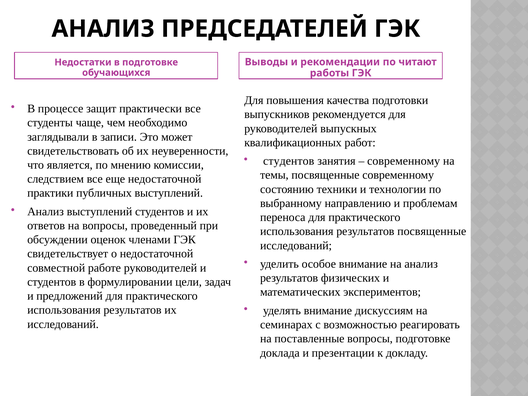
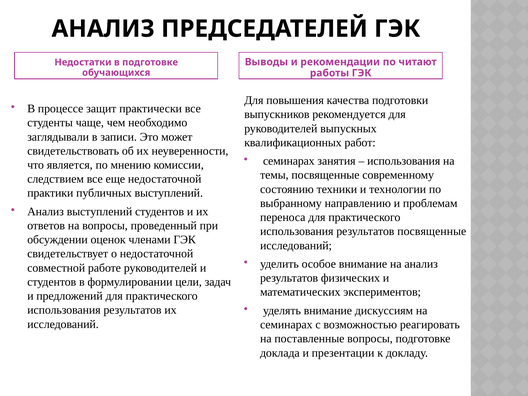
студентов at (289, 161): студентов -> семинарах
современному at (404, 161): современному -> использования
